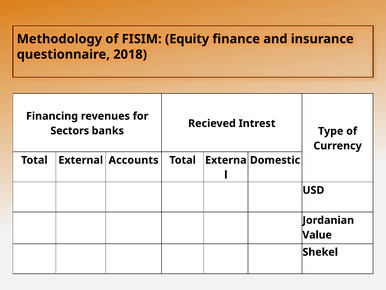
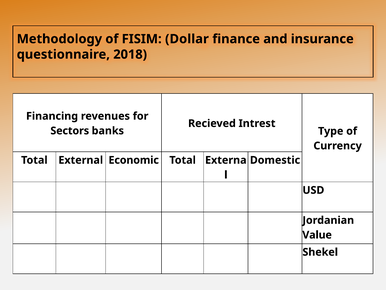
Equity: Equity -> Dollar
Accounts: Accounts -> Economic
